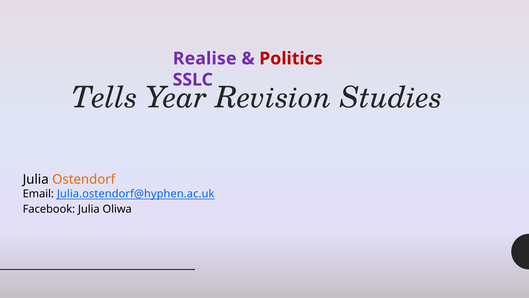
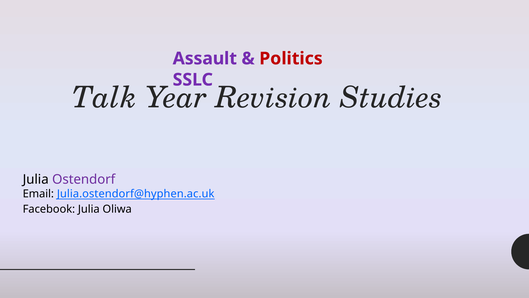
Realise: Realise -> Assault
Tells: Tells -> Talk
Ostendorf colour: orange -> purple
